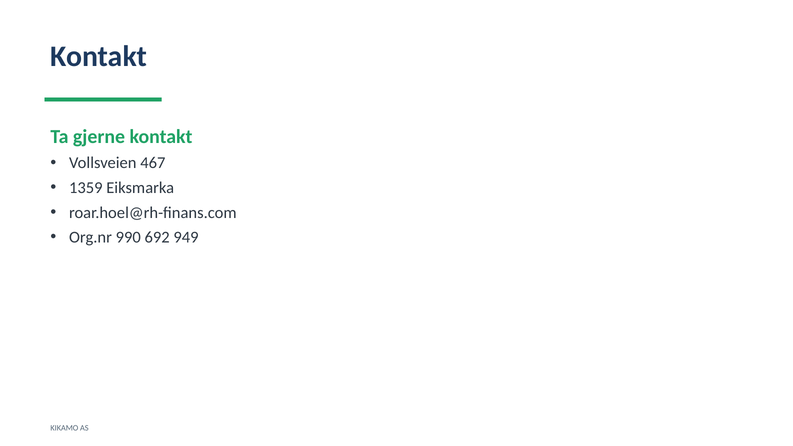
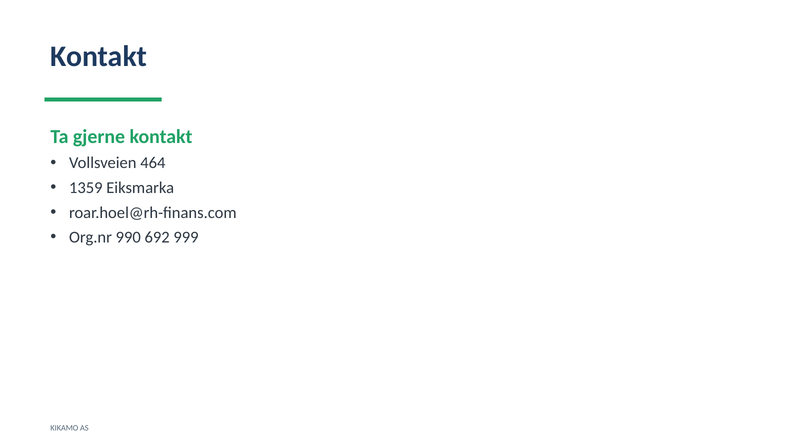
467: 467 -> 464
949: 949 -> 999
